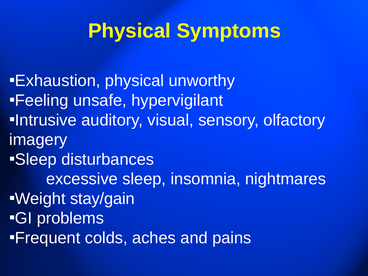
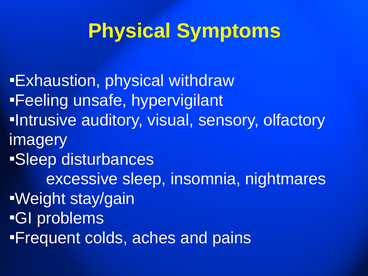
unworthy: unworthy -> withdraw
